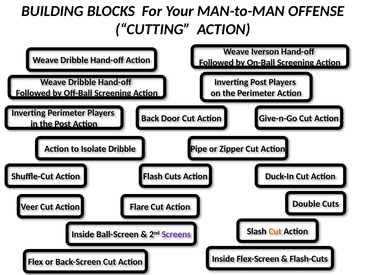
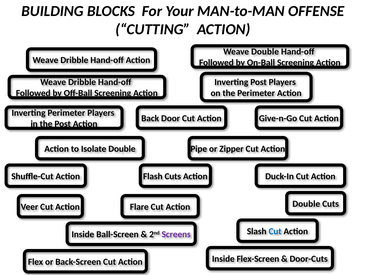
Weave Iverson: Iverson -> Double
Isolate Dribble: Dribble -> Double
Cut at (275, 231) colour: orange -> blue
Flash-Cuts: Flash-Cuts -> Door-Cuts
